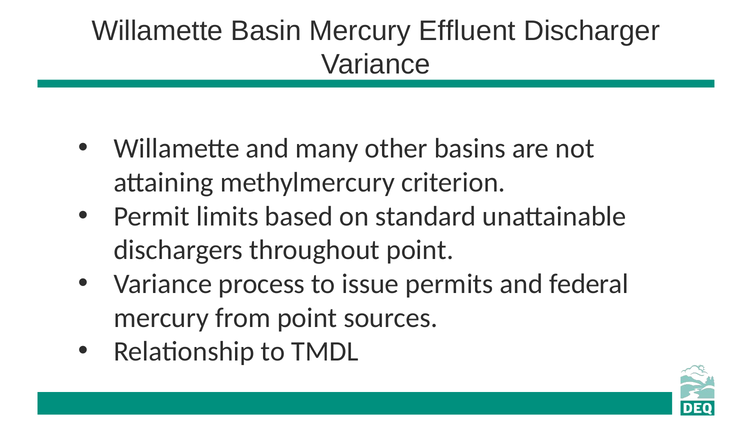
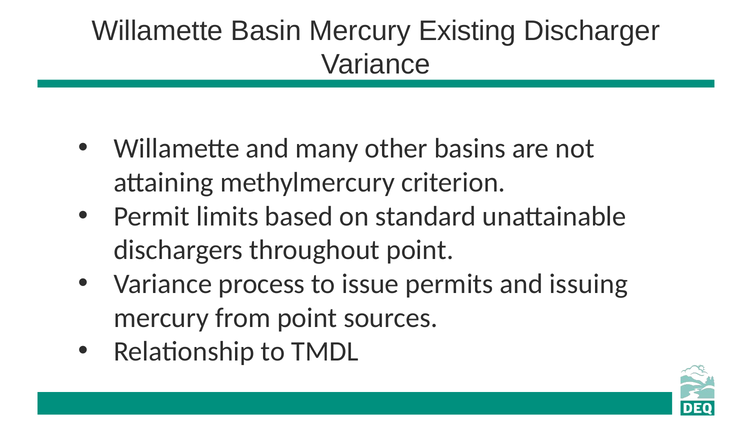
Effluent: Effluent -> Existing
federal: federal -> issuing
